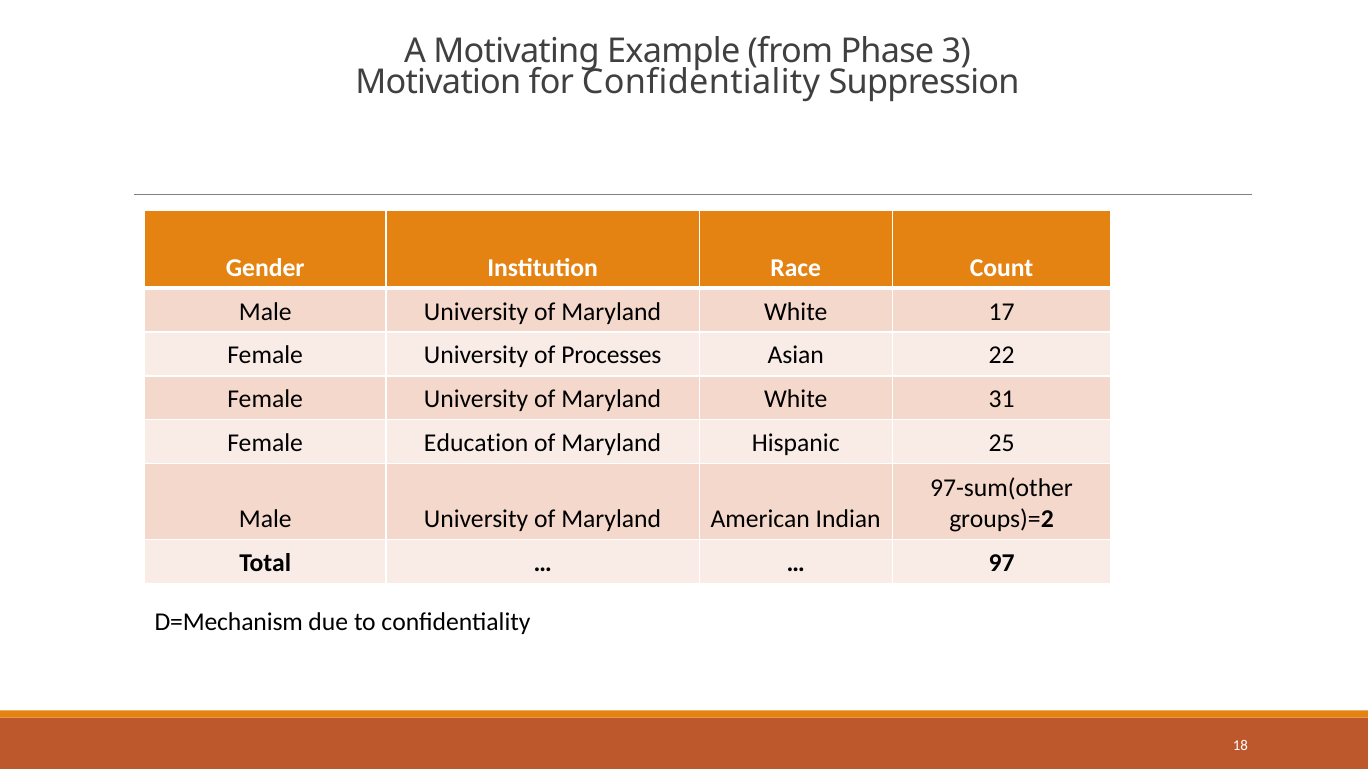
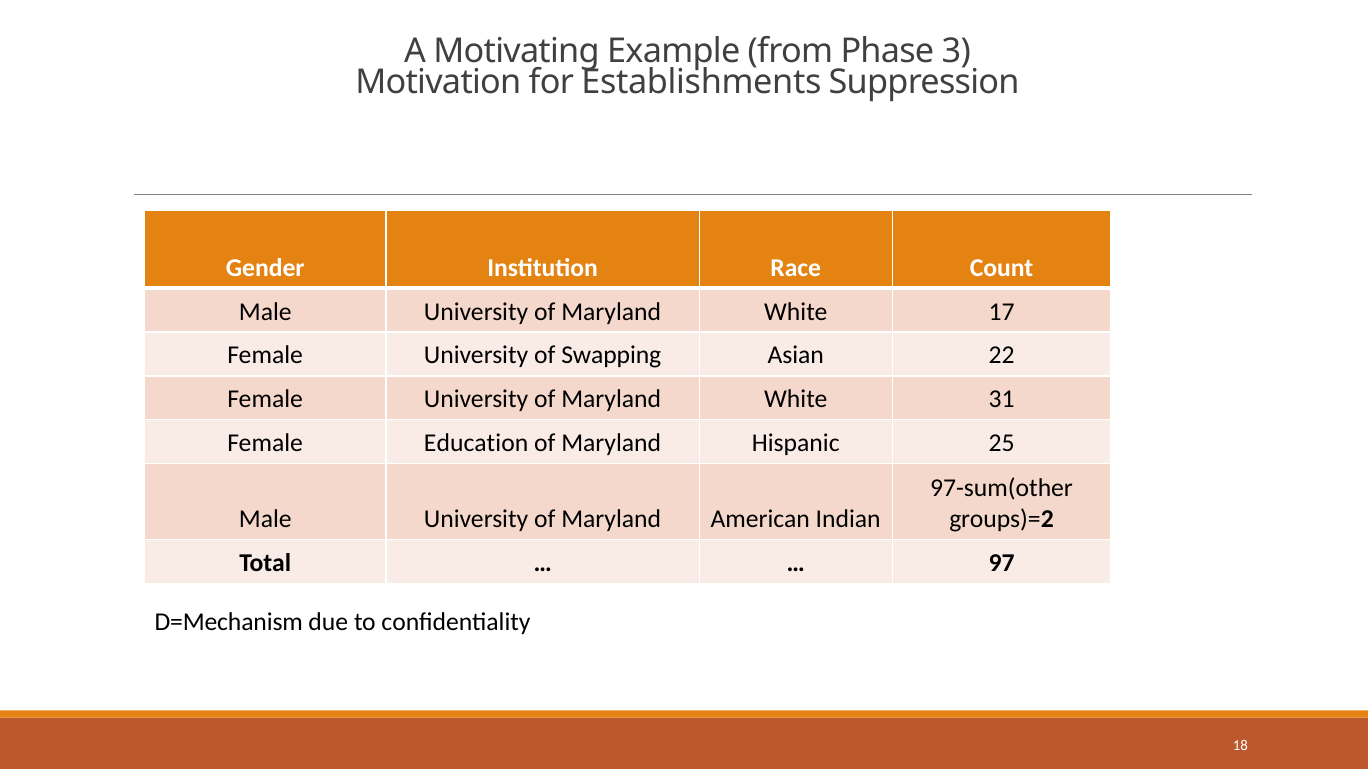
for Confidentiality: Confidentiality -> Establishments
Processes: Processes -> Swapping
